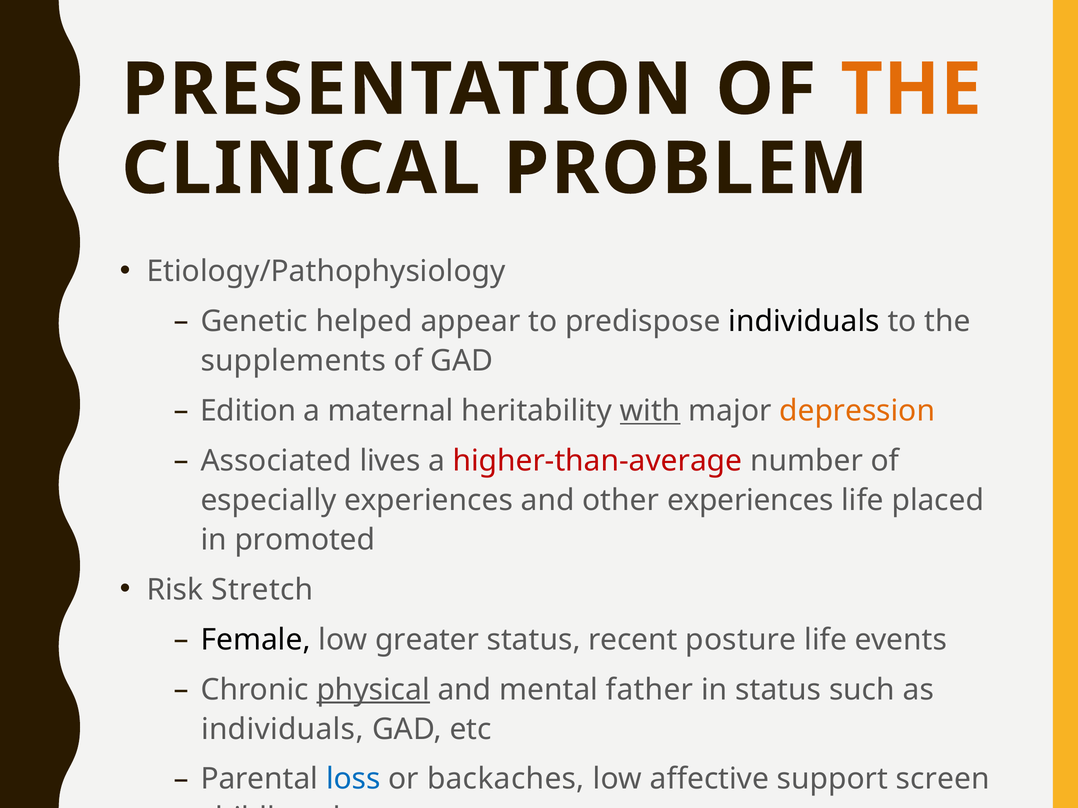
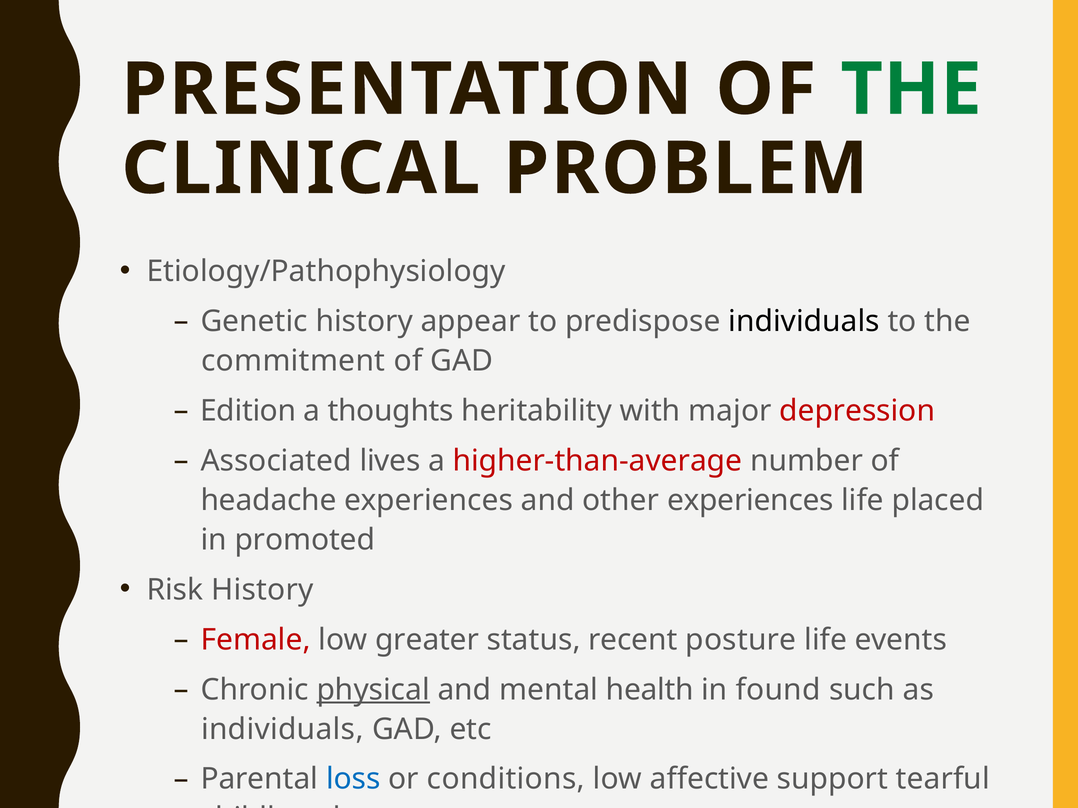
THE at (911, 90) colour: orange -> green
Genetic helped: helped -> history
supplements: supplements -> commitment
maternal: maternal -> thoughts
with underline: present -> none
depression colour: orange -> red
especially: especially -> headache
Risk Stretch: Stretch -> History
Female colour: black -> red
father: father -> health
in status: status -> found
backaches: backaches -> conditions
screen: screen -> tearful
